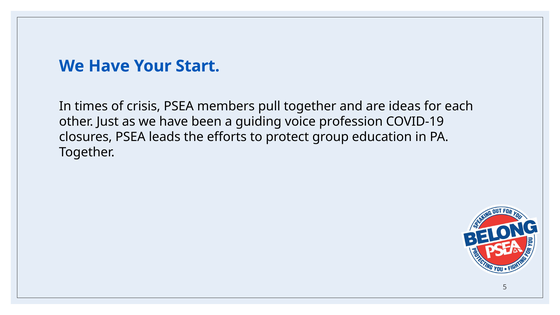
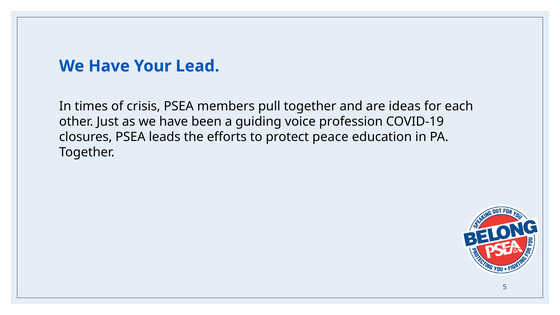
Start: Start -> Lead
group: group -> peace
